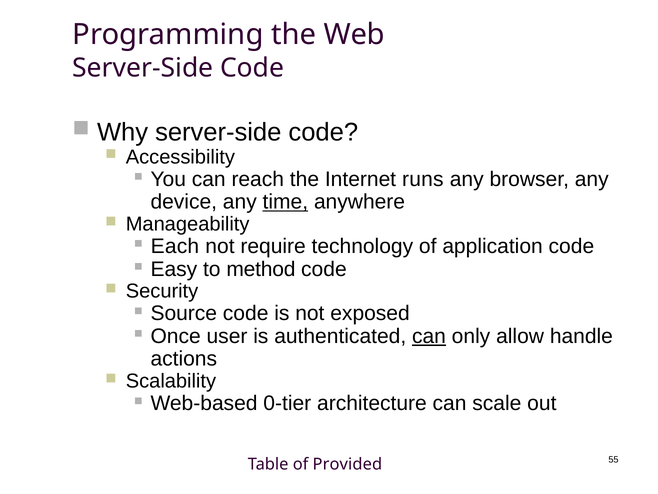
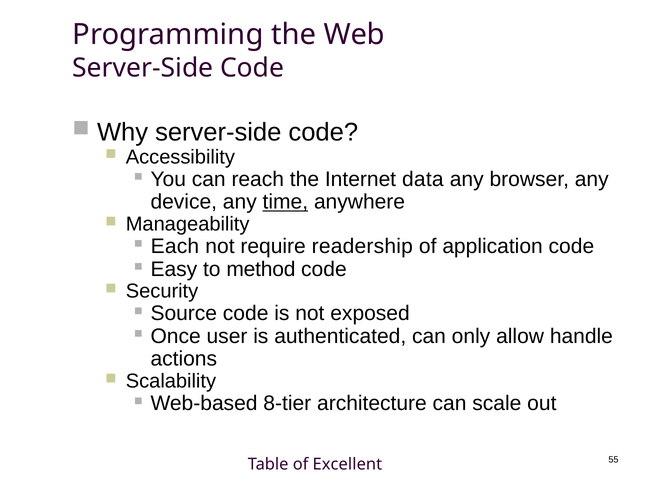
runs: runs -> data
technology: technology -> readership
can at (429, 336) underline: present -> none
0-tier: 0-tier -> 8-tier
Provided: Provided -> Excellent
